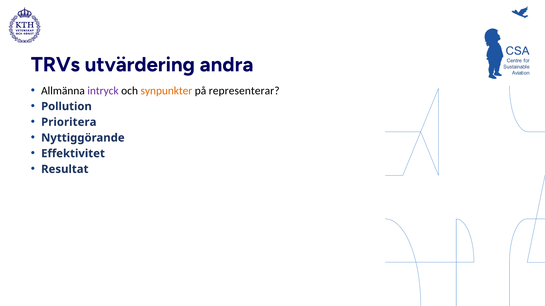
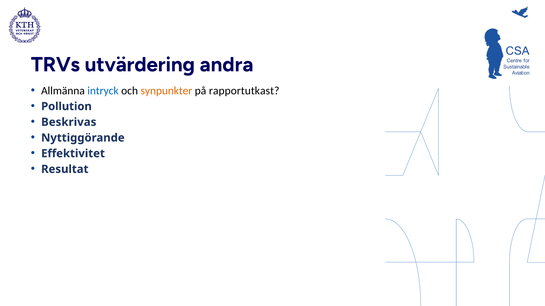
intryck colour: purple -> blue
representerar: representerar -> rapportutkast
Prioritera: Prioritera -> Beskrivas
